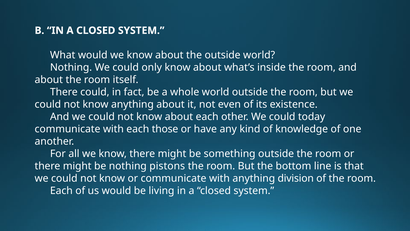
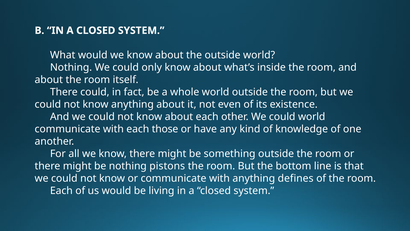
could today: today -> world
division: division -> defines
